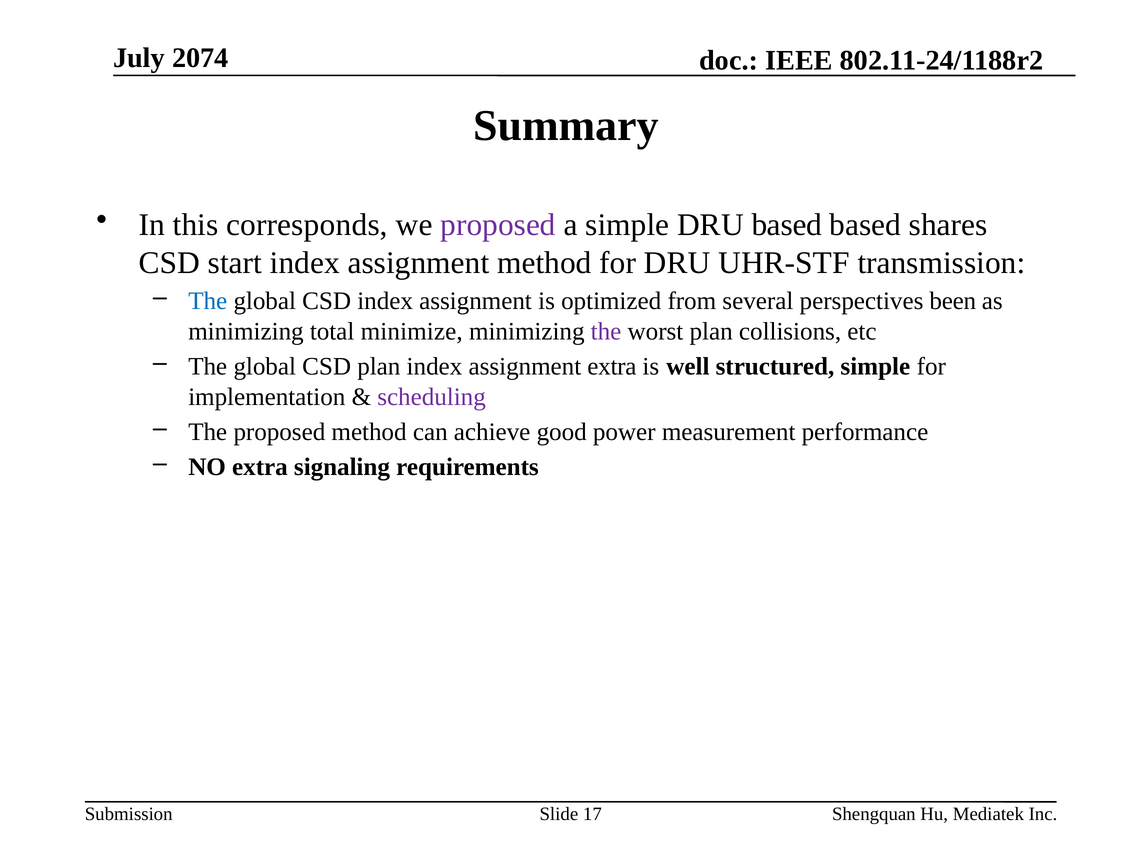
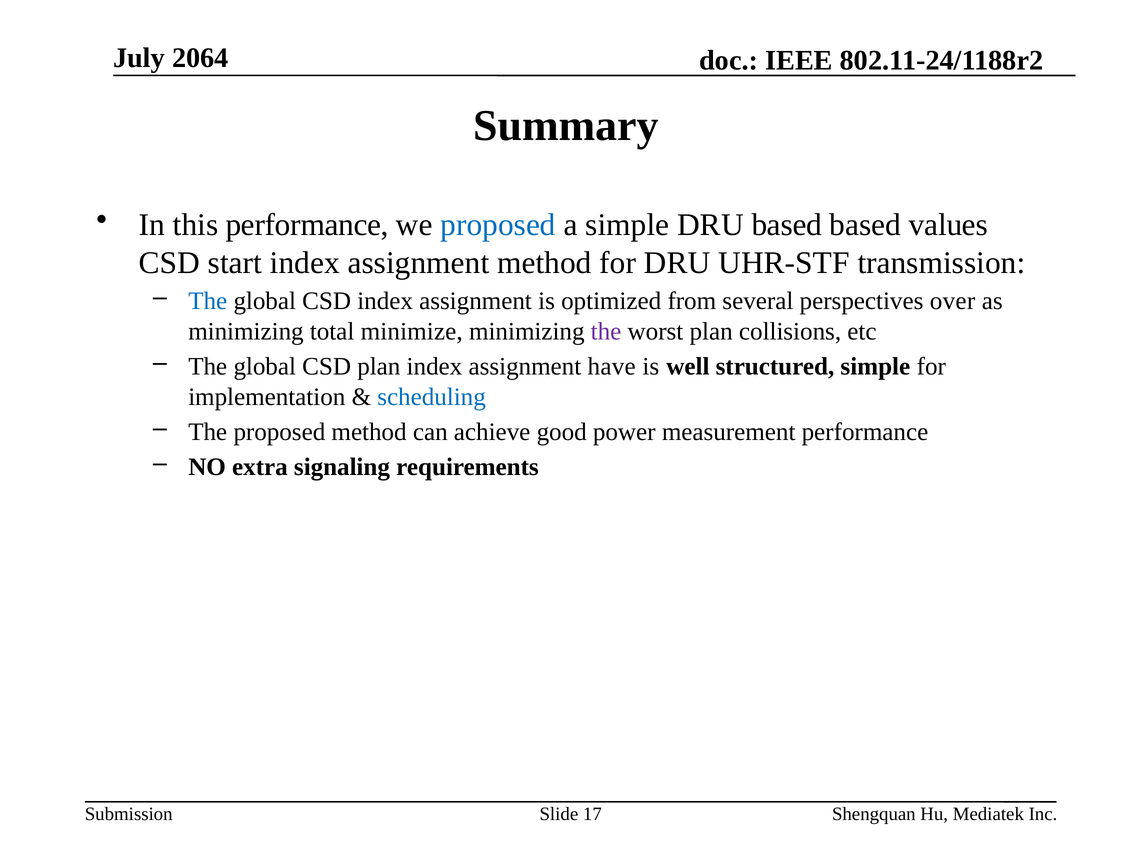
2074: 2074 -> 2064
this corresponds: corresponds -> performance
proposed at (498, 225) colour: purple -> blue
shares: shares -> values
been: been -> over
assignment extra: extra -> have
scheduling colour: purple -> blue
